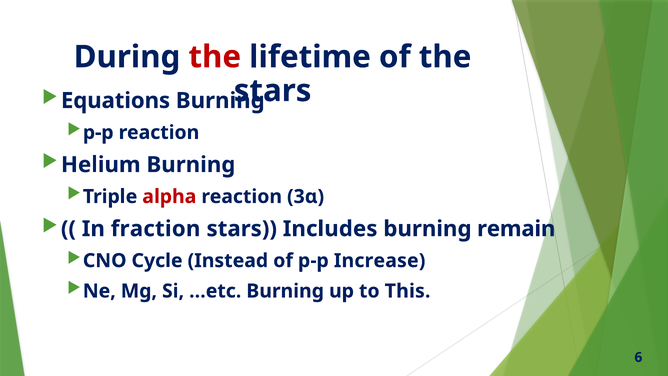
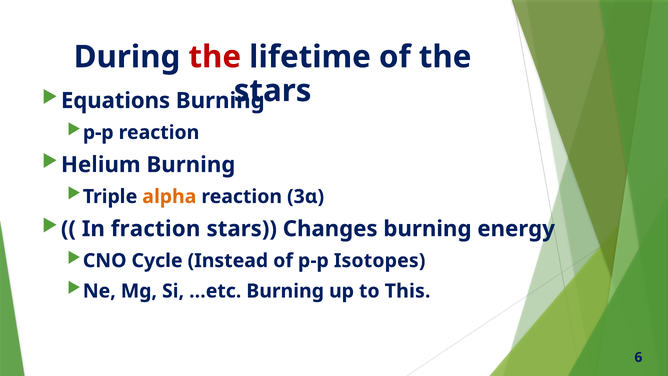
alpha colour: red -> orange
Includes: Includes -> Changes
remain: remain -> energy
Increase: Increase -> Isotopes
